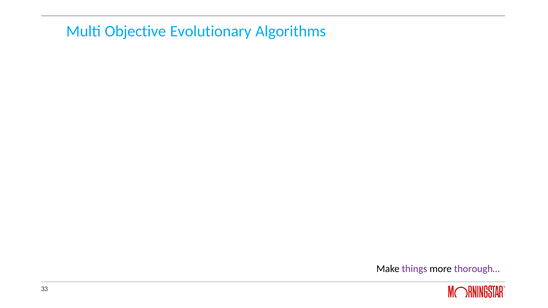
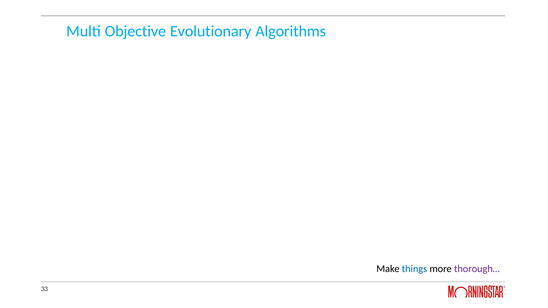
things colour: purple -> blue
